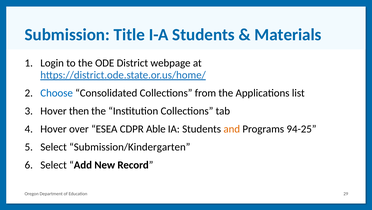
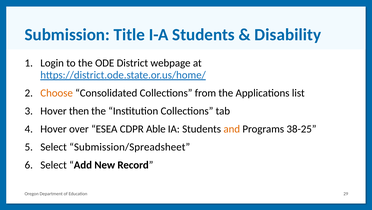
Materials: Materials -> Disability
Choose colour: blue -> orange
94-25: 94-25 -> 38-25
Submission/Kindergarten: Submission/Kindergarten -> Submission/Spreadsheet
